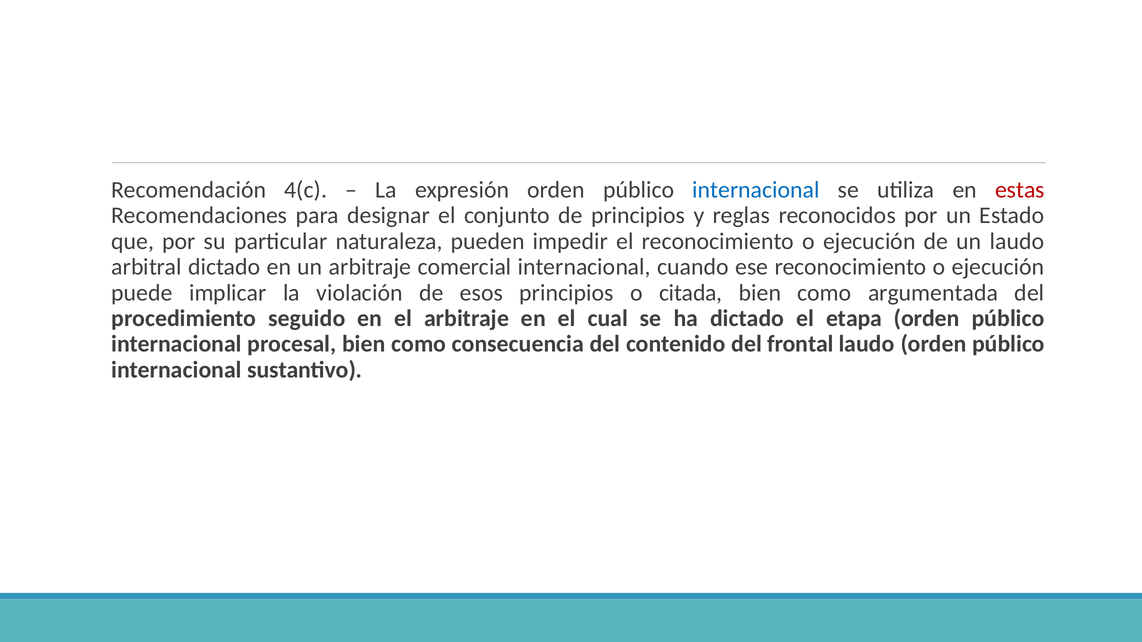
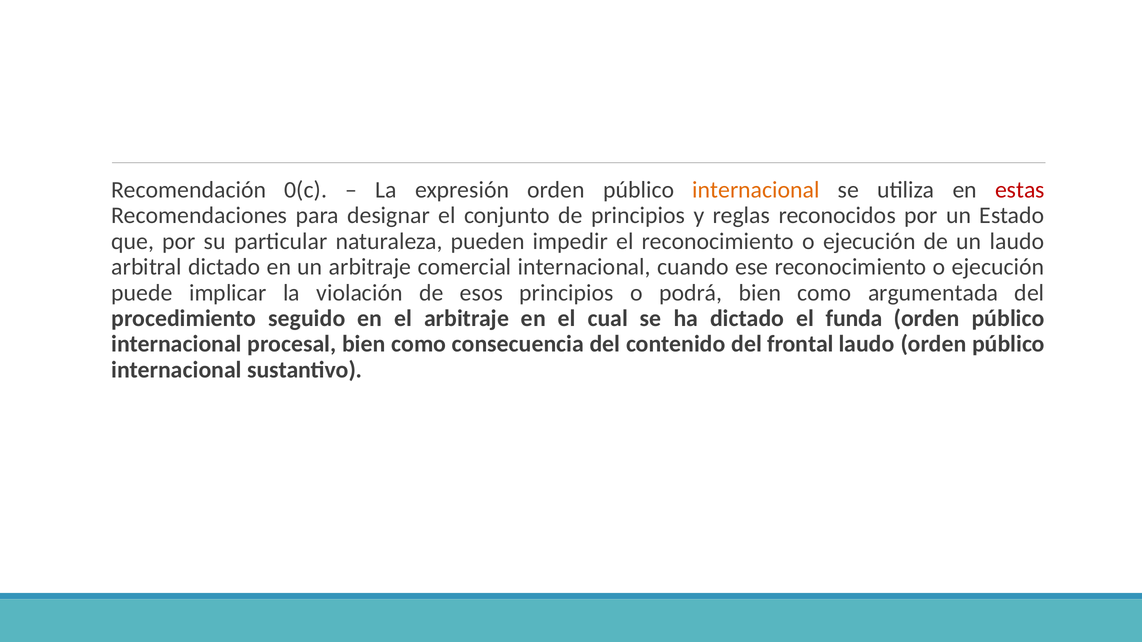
4(c: 4(c -> 0(c
internacional at (756, 190) colour: blue -> orange
citada: citada -> podrá
etapa: etapa -> funda
